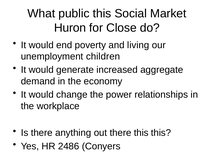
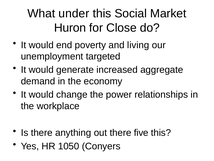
public: public -> under
children: children -> targeted
there this: this -> five
2486: 2486 -> 1050
